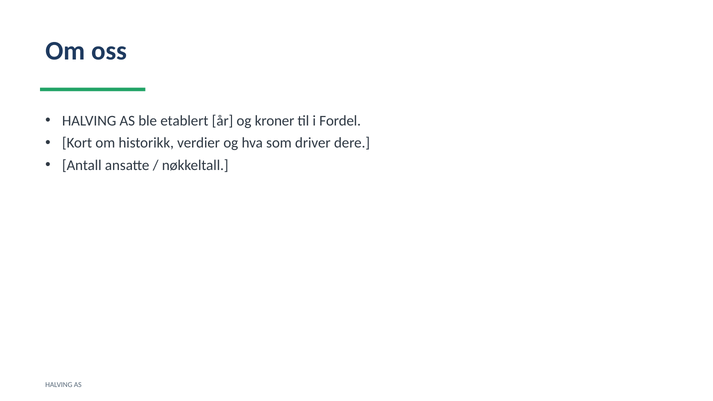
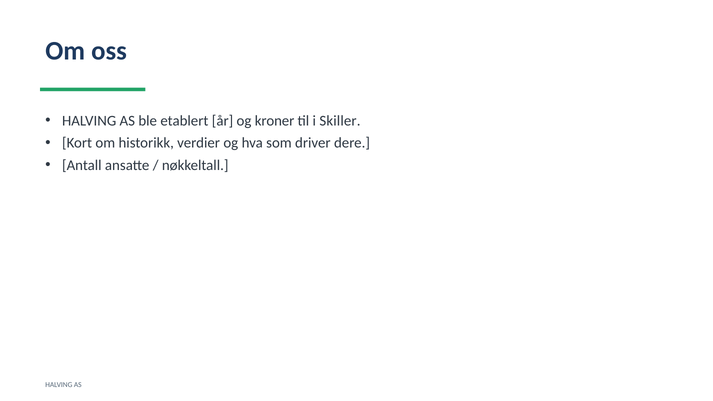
Fordel: Fordel -> Skiller
